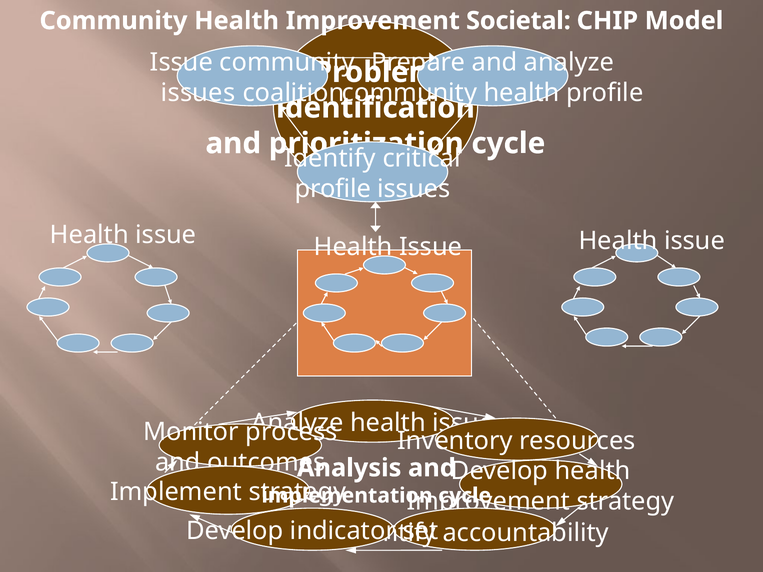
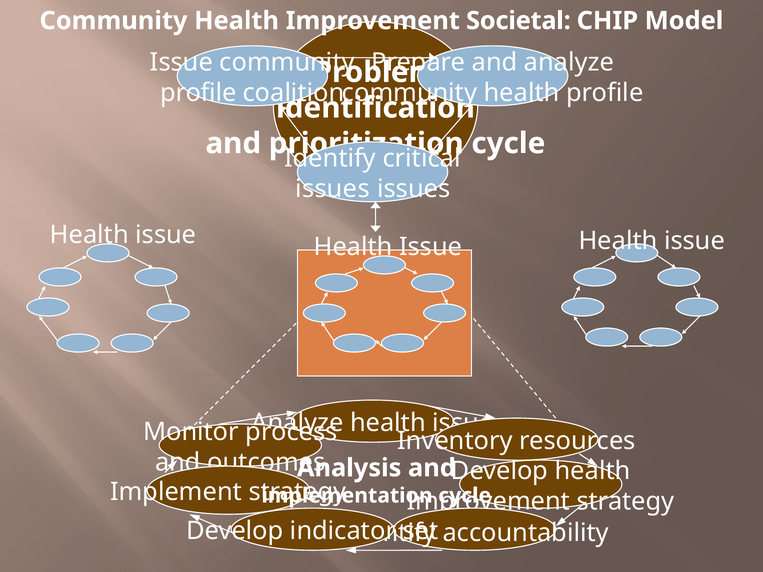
issues at (198, 93): issues -> profile
profile at (333, 189): profile -> issues
